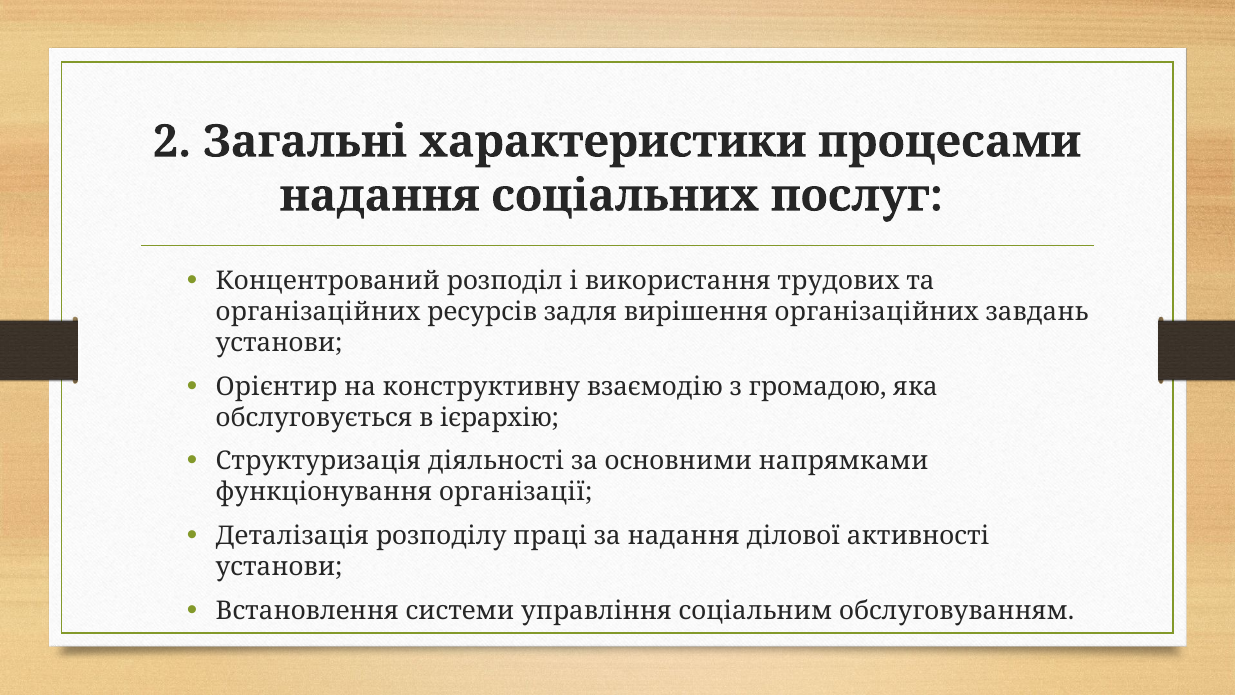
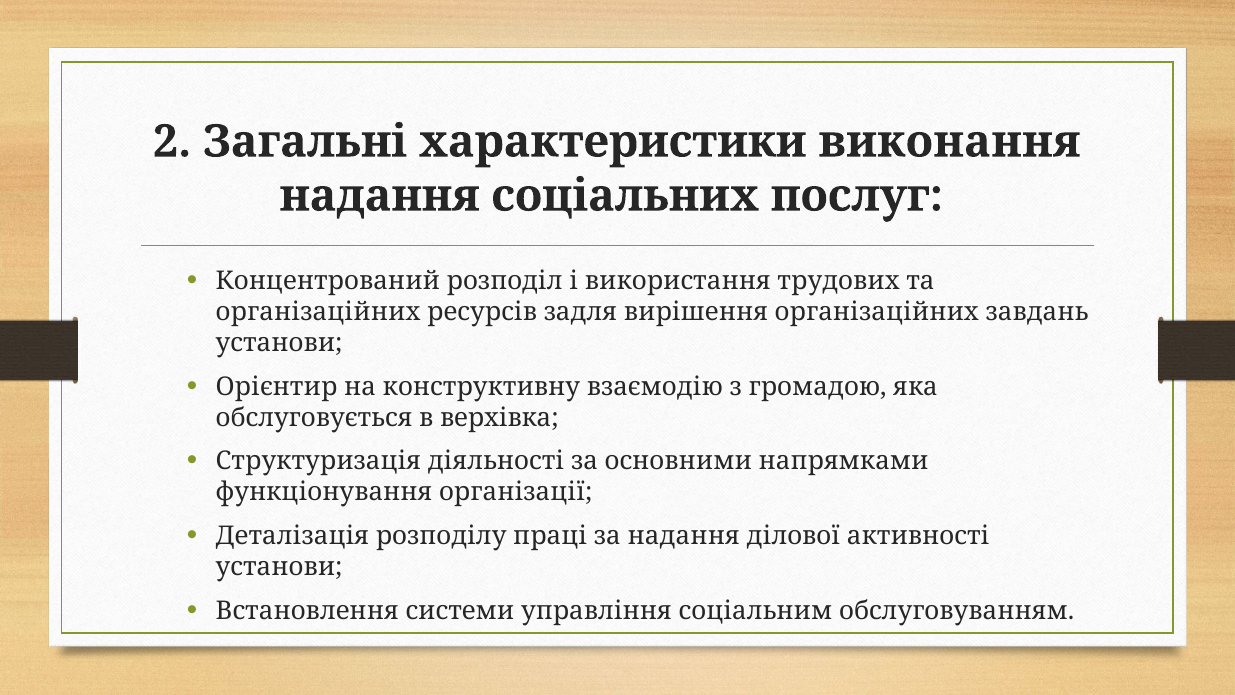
процесами: процесами -> виконання
ієрархію: ієрархію -> верхівка
